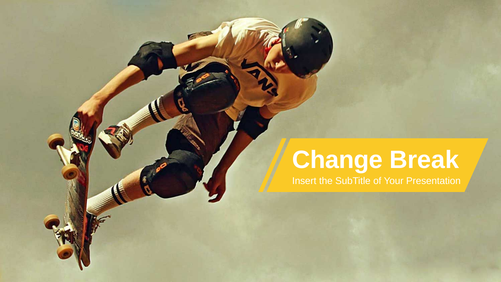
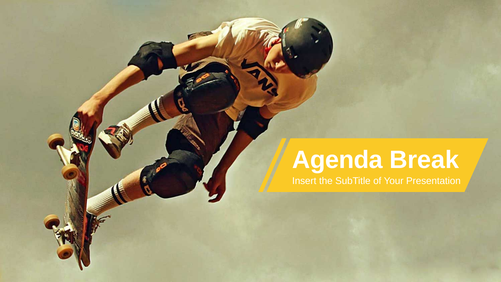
Change: Change -> Agenda
